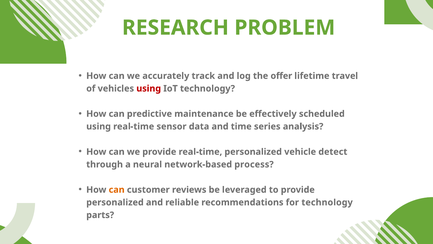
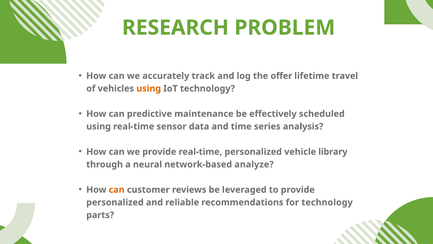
using at (149, 88) colour: red -> orange
detect: detect -> library
process: process -> analyze
